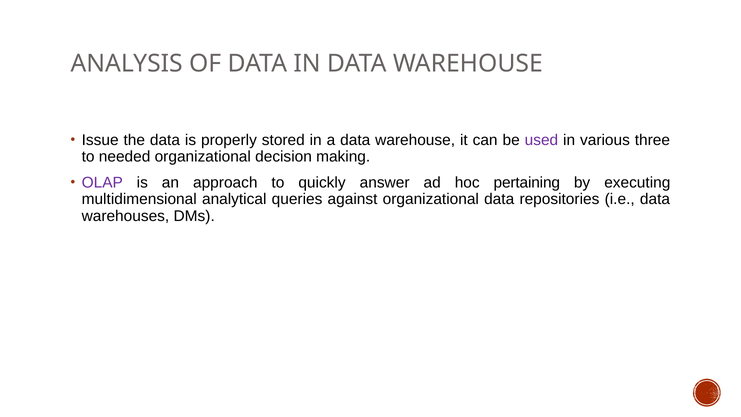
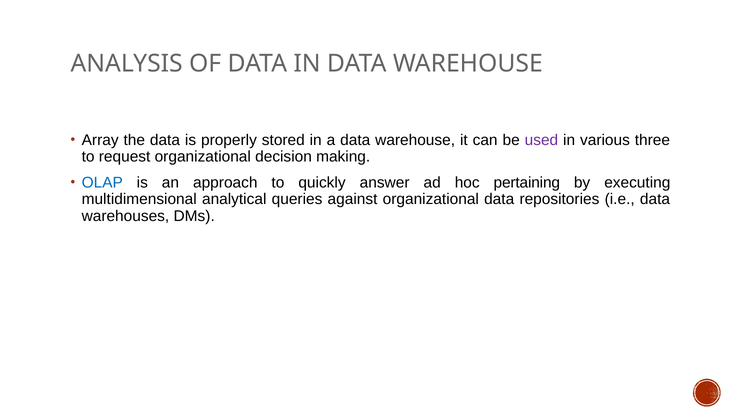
Issue: Issue -> Array
needed: needed -> request
OLAP colour: purple -> blue
